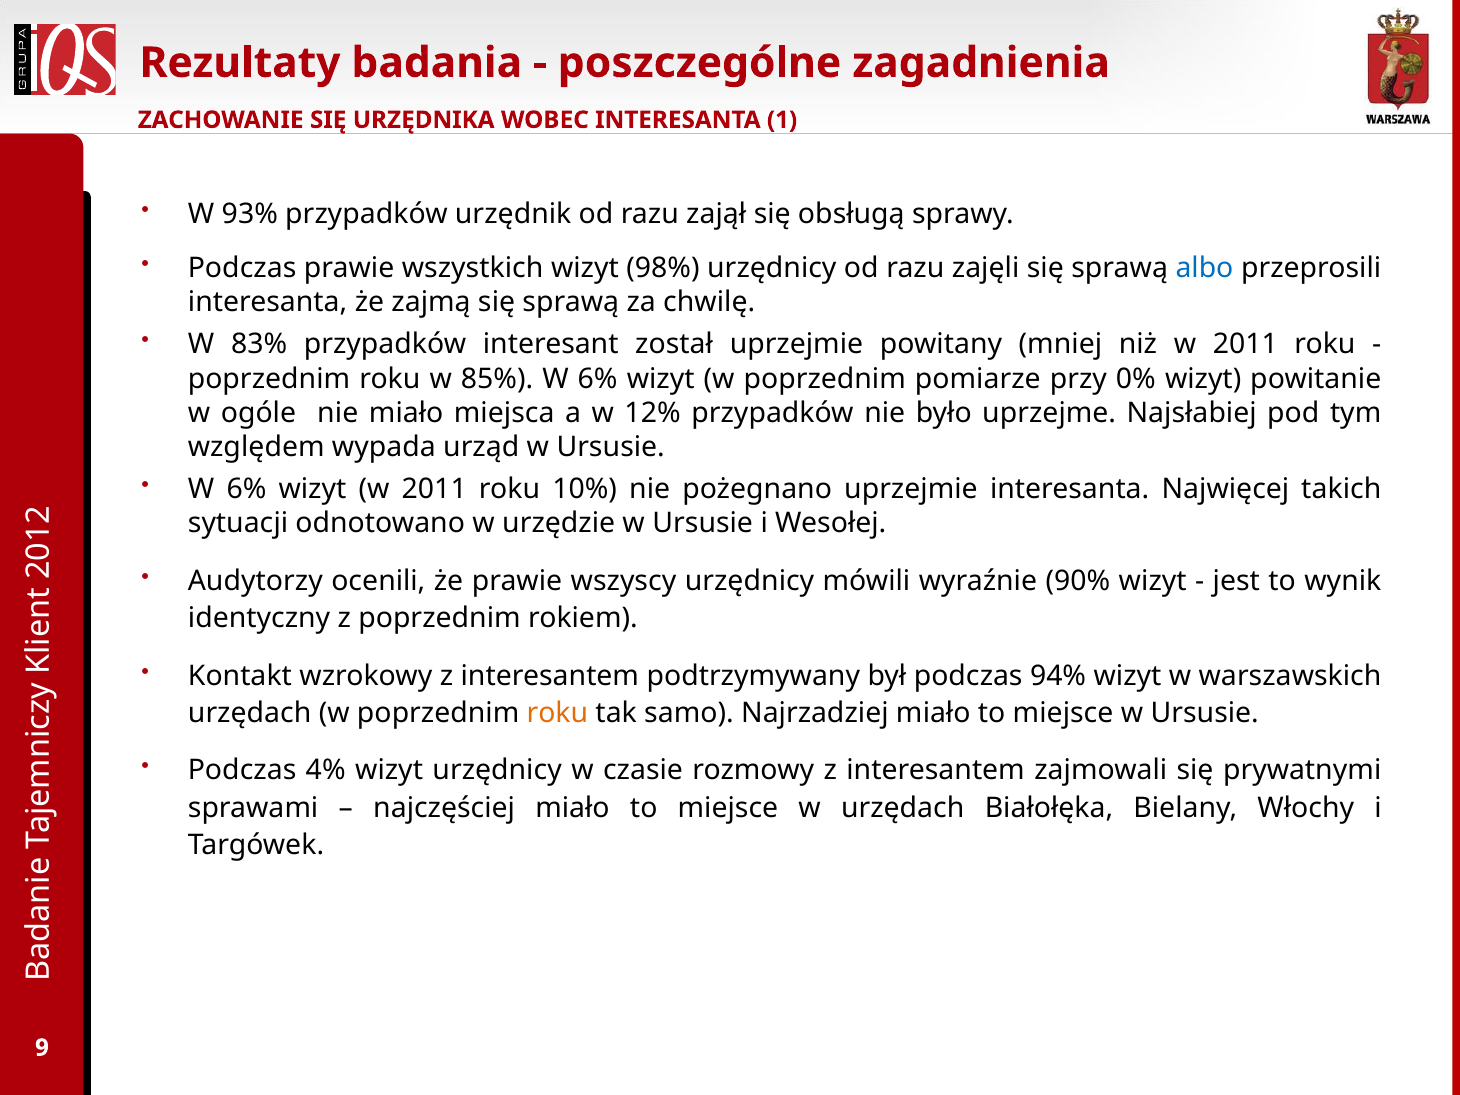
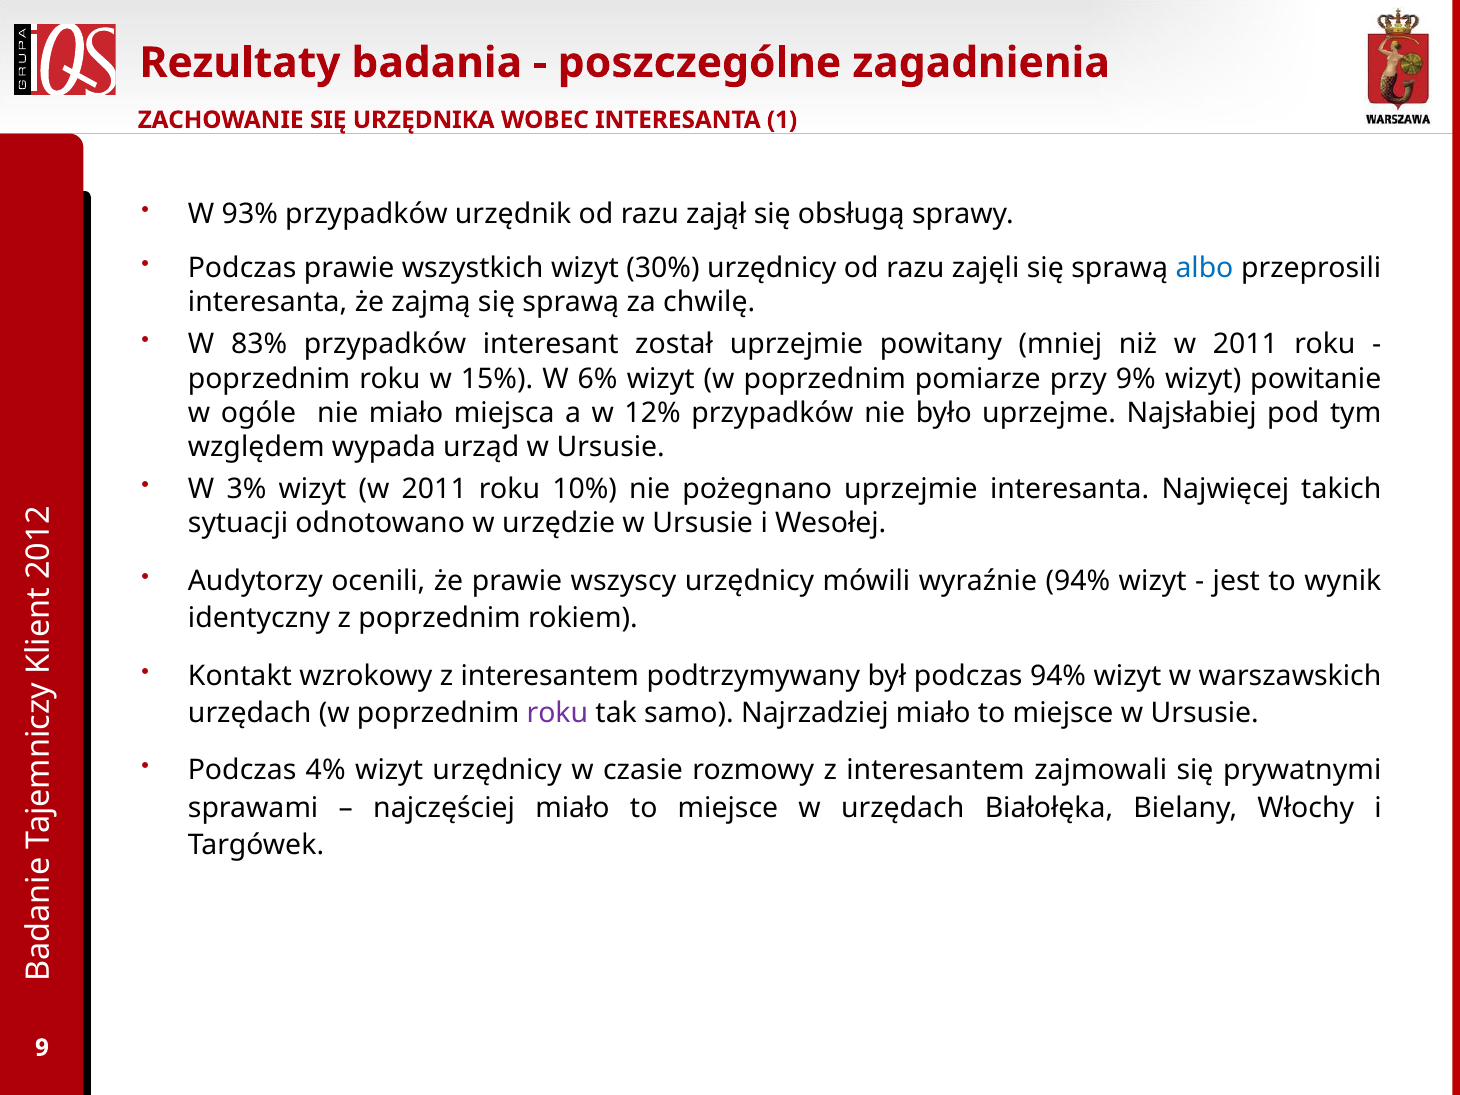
98%: 98% -> 30%
85%: 85% -> 15%
0%: 0% -> 9%
6% at (246, 489): 6% -> 3%
wyraźnie 90%: 90% -> 94%
roku at (557, 713) colour: orange -> purple
